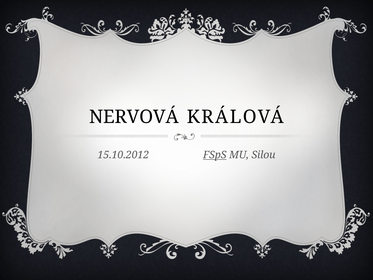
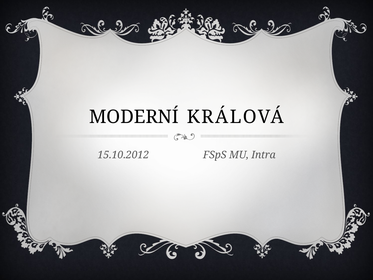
NERVOVÁ: NERVOVÁ -> MODERNÍ
FSpS underline: present -> none
Silou: Silou -> Intra
